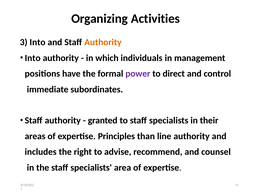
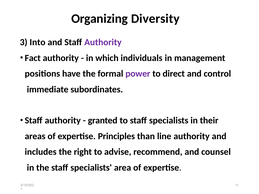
Activities: Activities -> Diversity
Authority at (103, 42) colour: orange -> purple
Into at (33, 58): Into -> Fact
